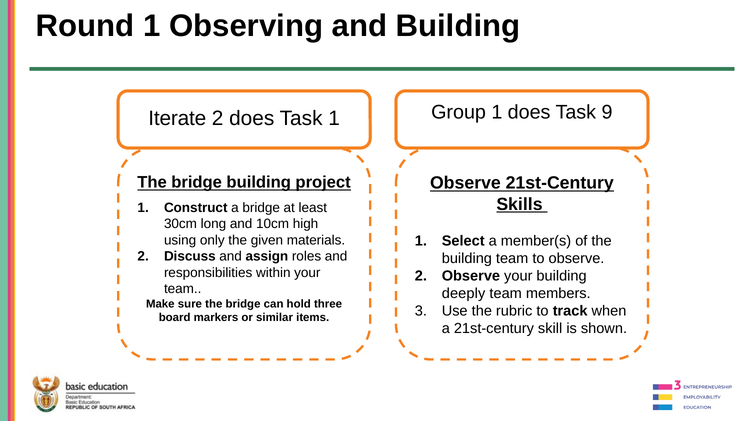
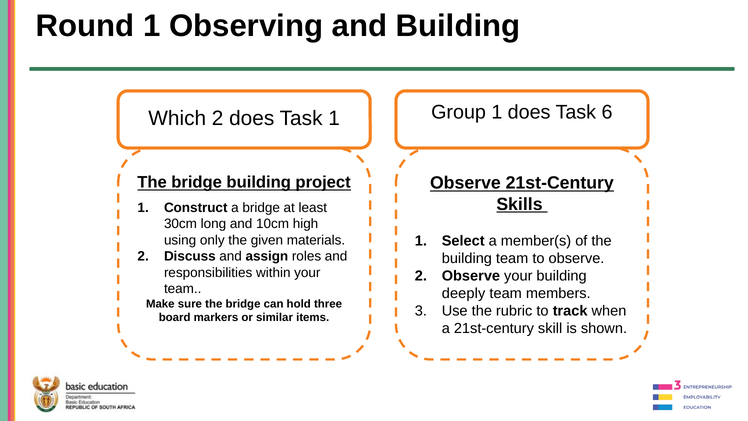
9: 9 -> 6
Iterate: Iterate -> Which
